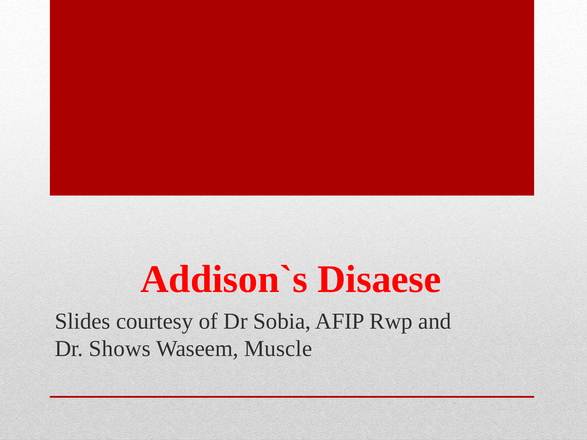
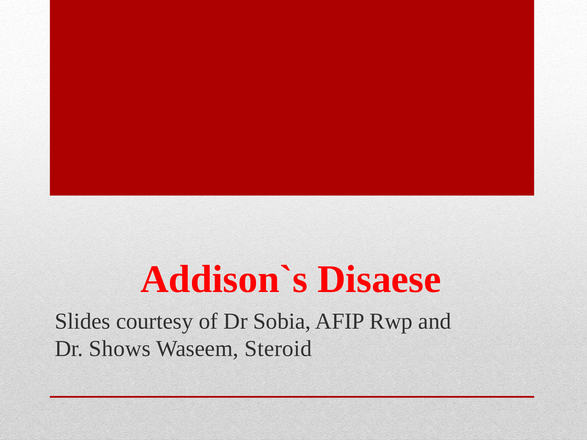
Muscle: Muscle -> Steroid
